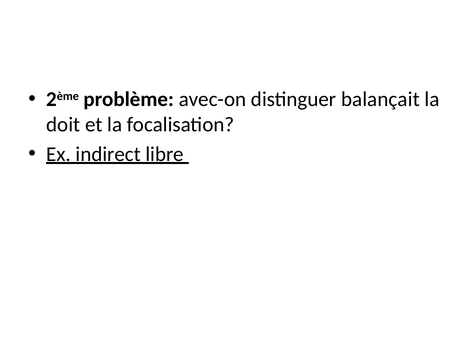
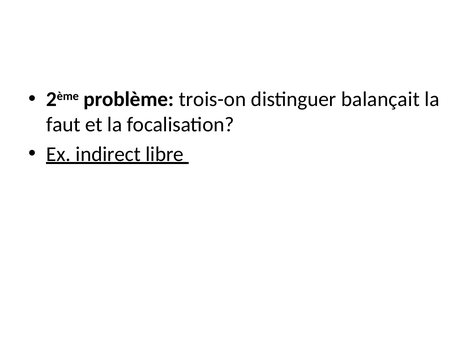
avec-on: avec-on -> trois-on
doit: doit -> faut
